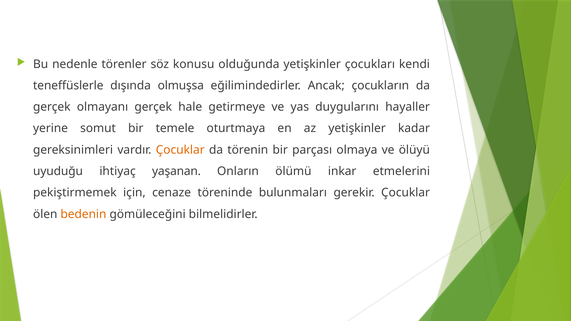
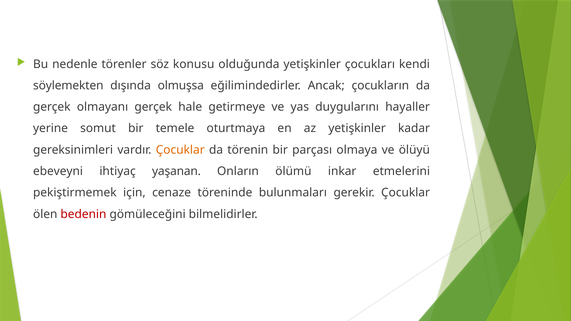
teneffüslerle: teneffüslerle -> söylemekten
uyuduğu: uyuduğu -> ebeveyni
bedenin colour: orange -> red
